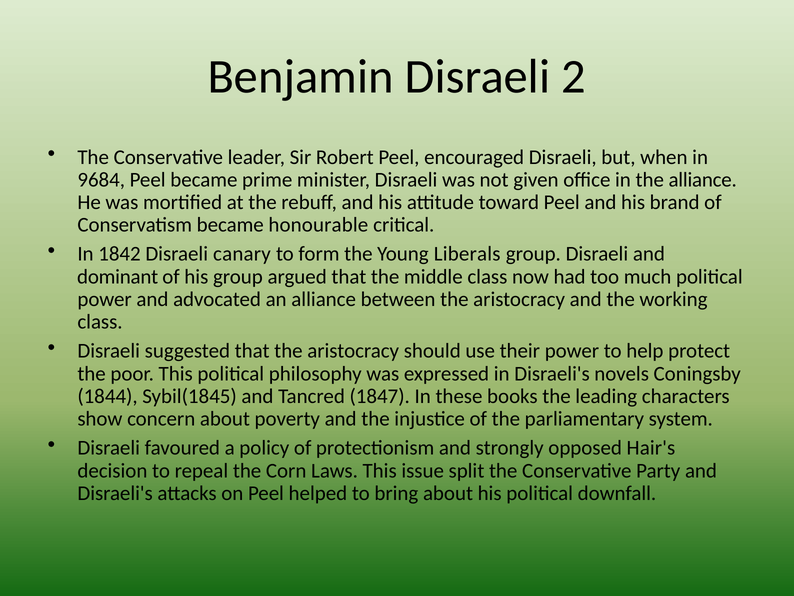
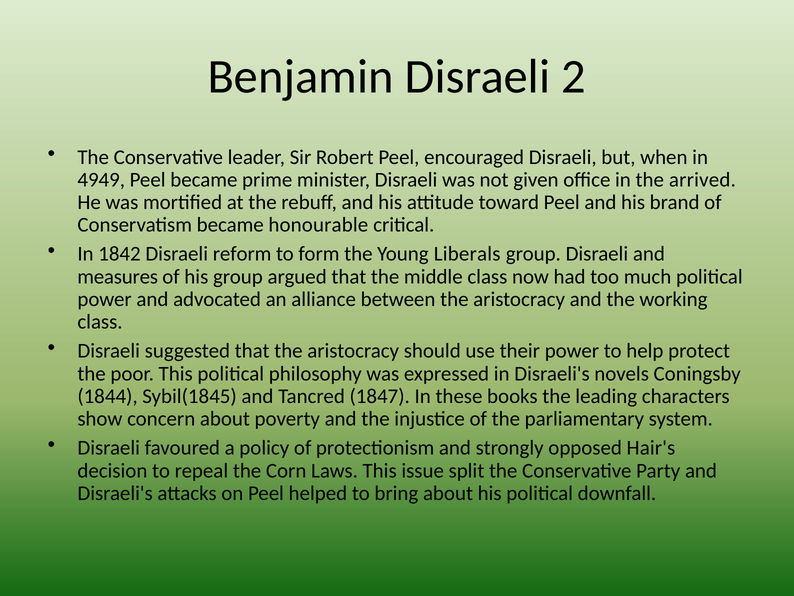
9684: 9684 -> 4949
the alliance: alliance -> arrived
canary: canary -> reform
dominant: dominant -> measures
